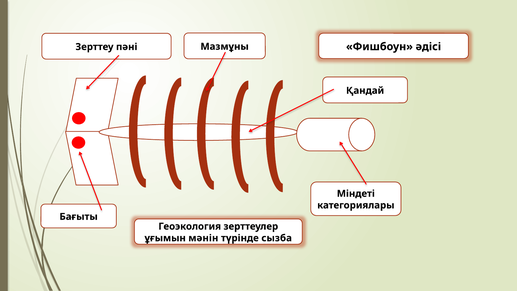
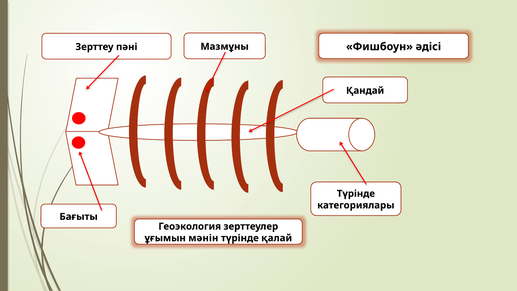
Міндеті at (356, 193): Міндеті -> Түрінде
сызба: сызба -> қалай
